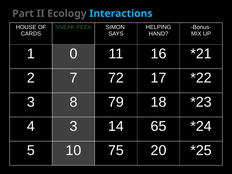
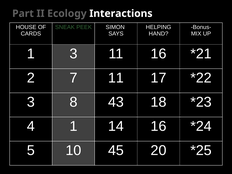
Interactions colour: light blue -> white
1 0: 0 -> 3
7 72: 72 -> 11
79: 79 -> 43
4 3: 3 -> 1
14 65: 65 -> 16
75: 75 -> 45
